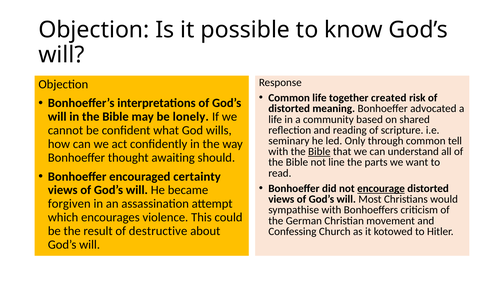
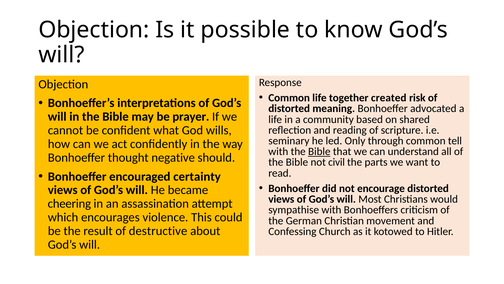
lonely: lonely -> prayer
awaiting: awaiting -> negative
line: line -> civil
encourage underline: present -> none
forgiven: forgiven -> cheering
